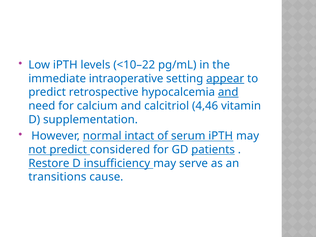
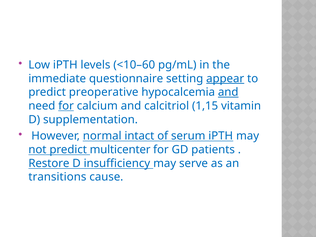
<10–22: <10–22 -> <10–60
intraoperative: intraoperative -> questionnaire
retrospective: retrospective -> preoperative
for at (66, 106) underline: none -> present
4,46: 4,46 -> 1,15
considered: considered -> multicenter
patients underline: present -> none
